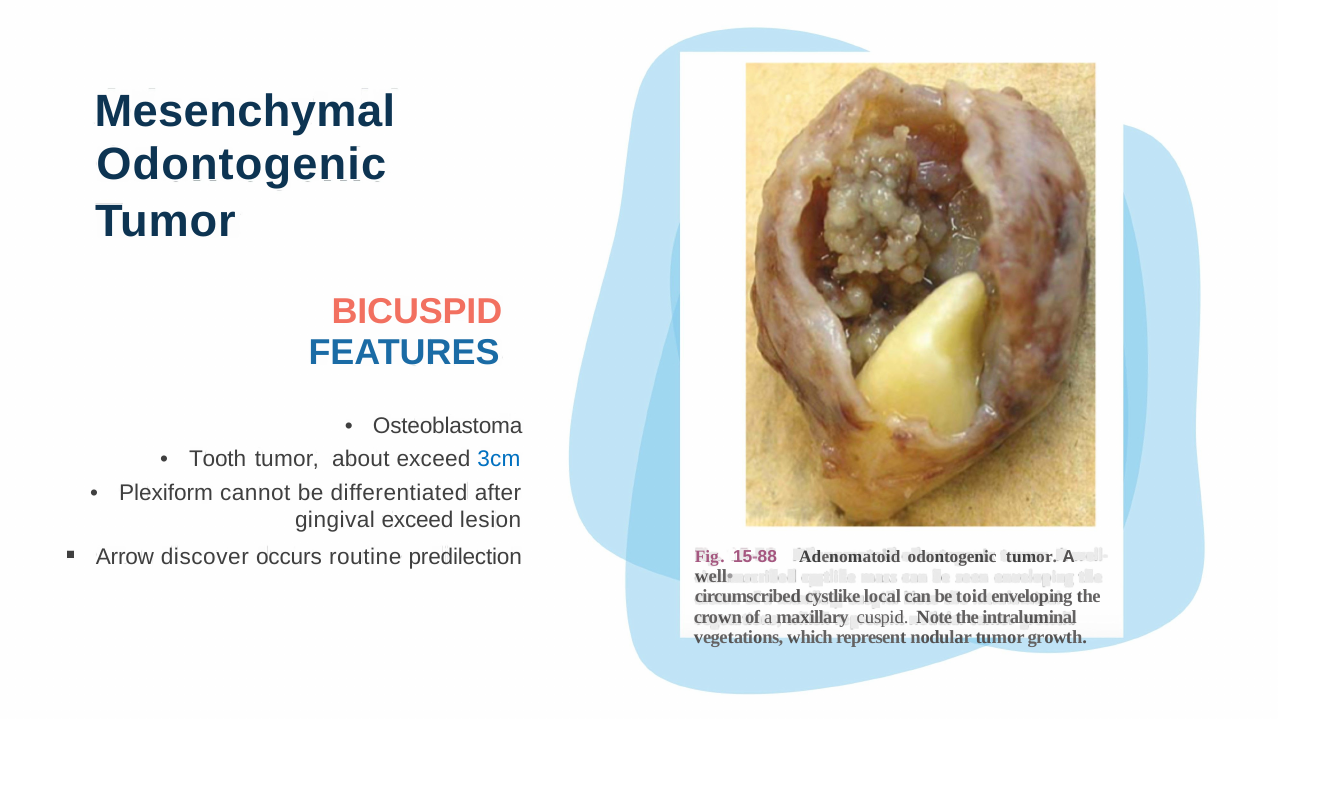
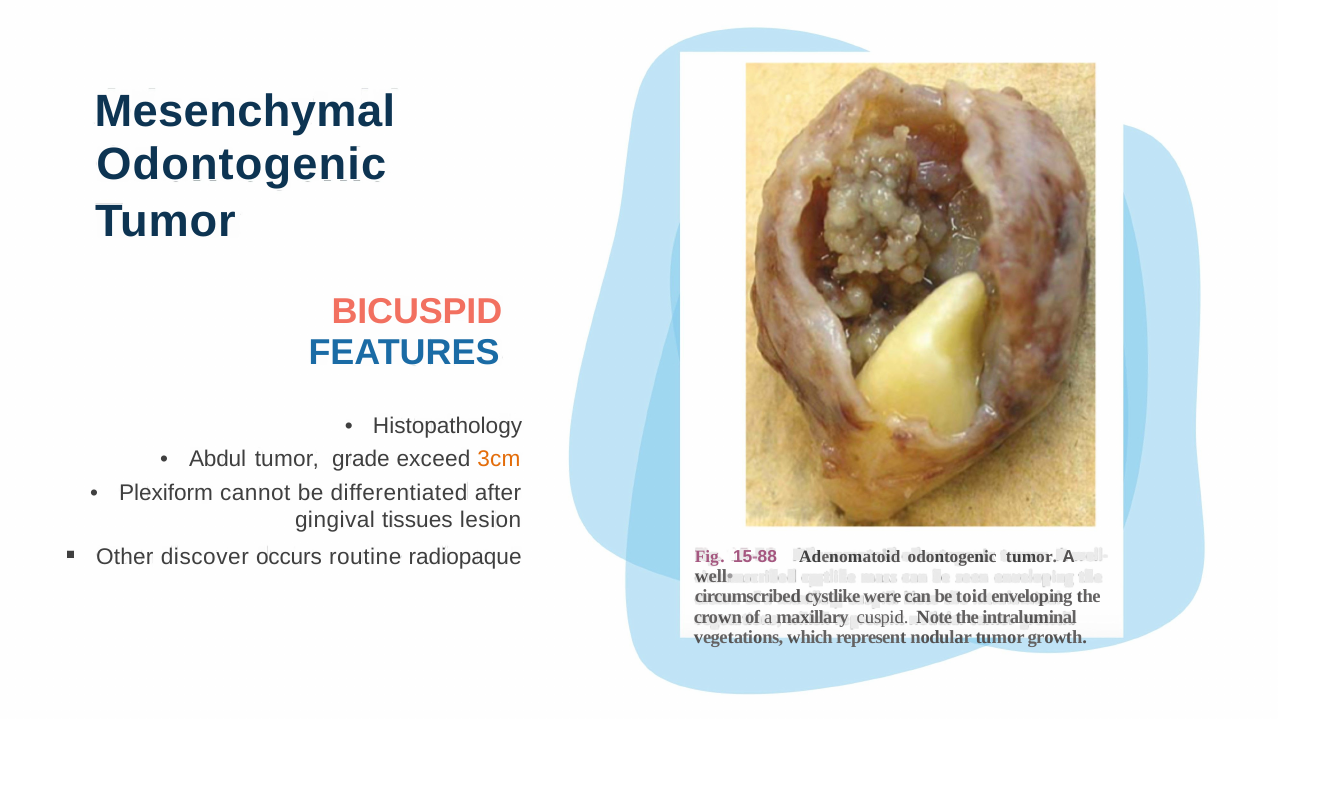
Osteoblastoma: Osteoblastoma -> Histopathology
Tooth: Tooth -> Abdul
about: about -> grade
3cm colour: blue -> orange
gingival exceed: exceed -> tissues
Arrow: Arrow -> Other
predilection: predilection -> radiopaque
local: local -> were
